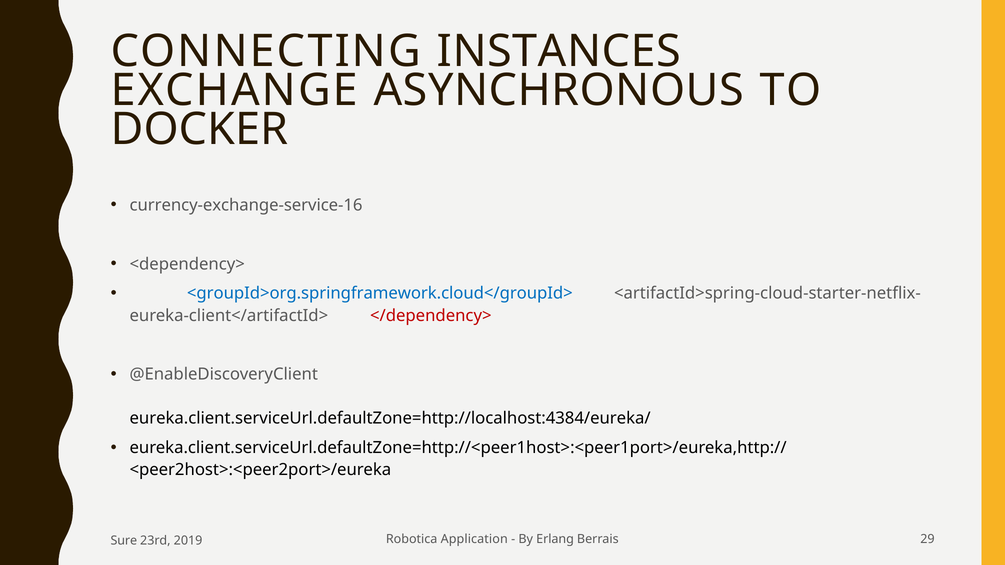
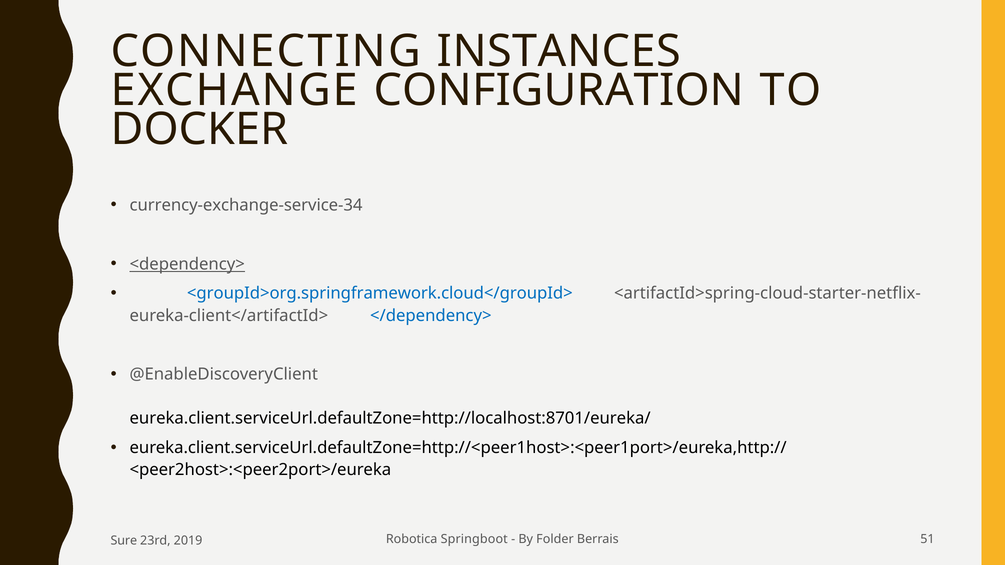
ASYNCHRONOUS: ASYNCHRONOUS -> CONFIGURATION
currency-exchange-service-16: currency-exchange-service-16 -> currency-exchange-service-34
<dependency> underline: none -> present
</dependency> colour: red -> blue
eureka.client.serviceUrl.defaultZone=http://localhost:4384/eureka/: eureka.client.serviceUrl.defaultZone=http://localhost:4384/eureka/ -> eureka.client.serviceUrl.defaultZone=http://localhost:8701/eureka/
Application: Application -> Springboot
Erlang: Erlang -> Folder
29: 29 -> 51
